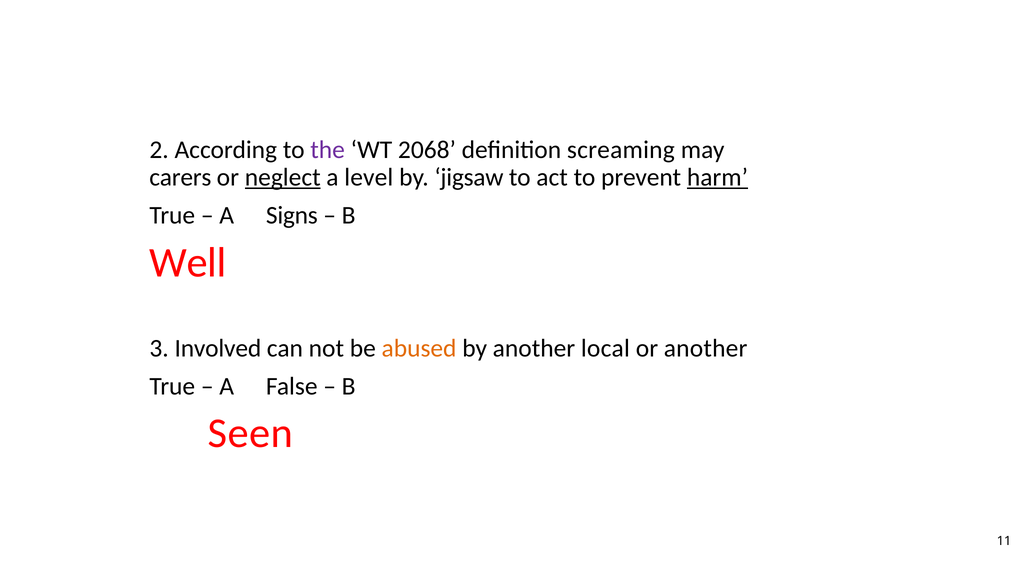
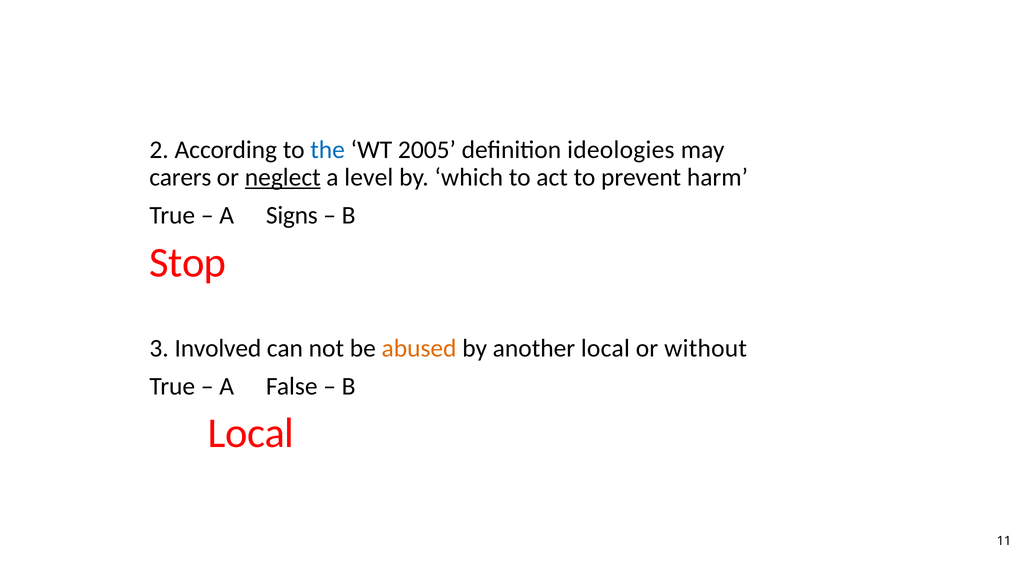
the colour: purple -> blue
2068: 2068 -> 2005
screaming: screaming -> ideologies
jigsaw: jigsaw -> which
harm underline: present -> none
Well: Well -> Stop
or another: another -> without
Seen at (250, 434): Seen -> Local
